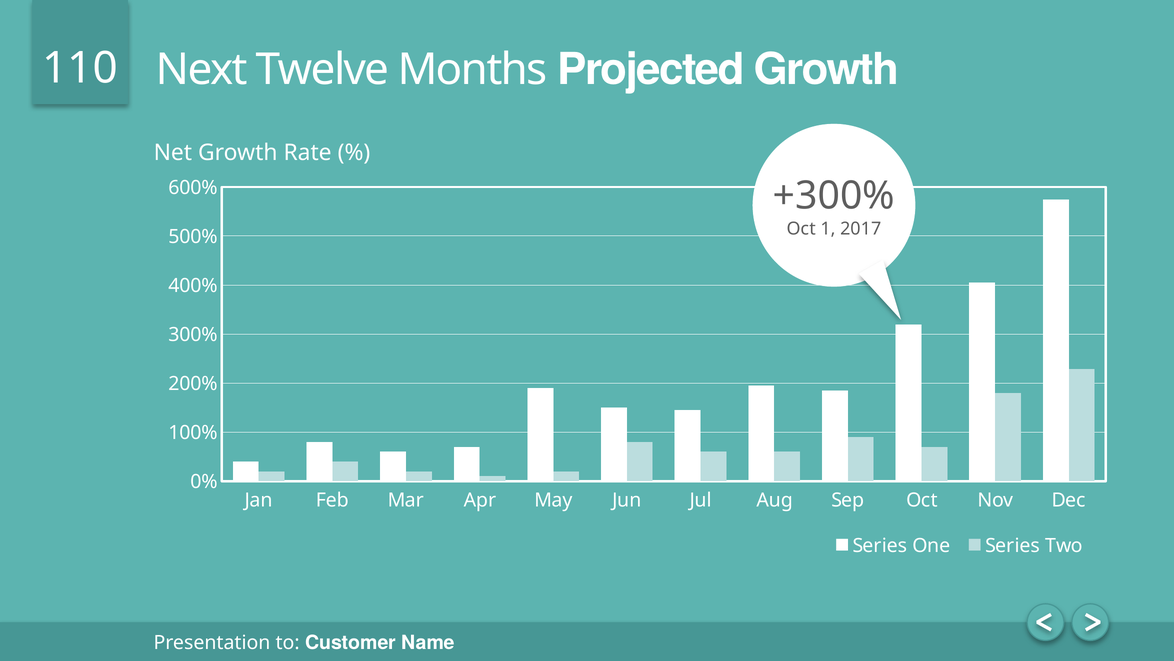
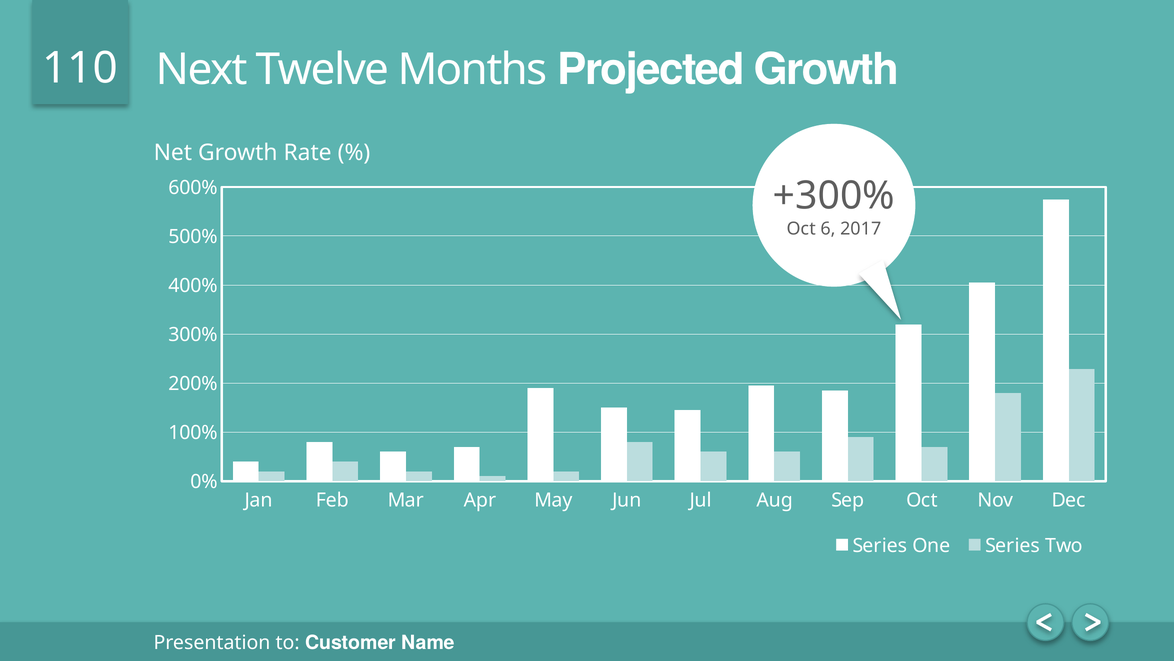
1: 1 -> 6
